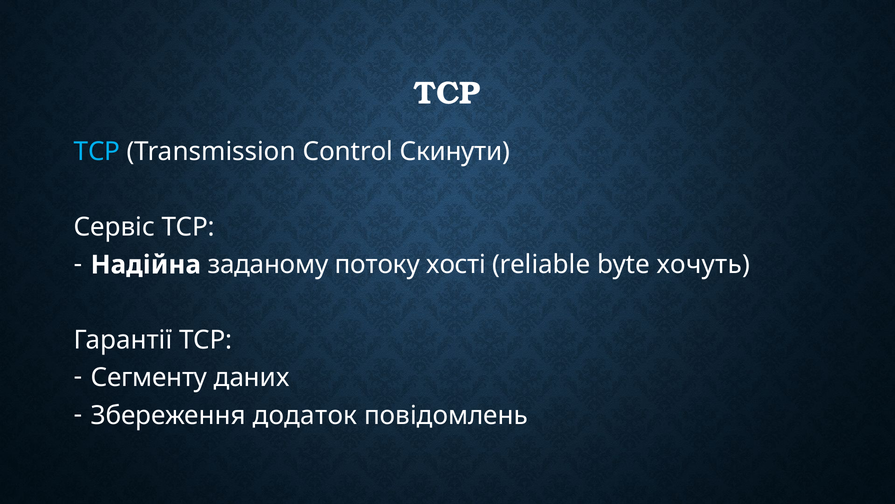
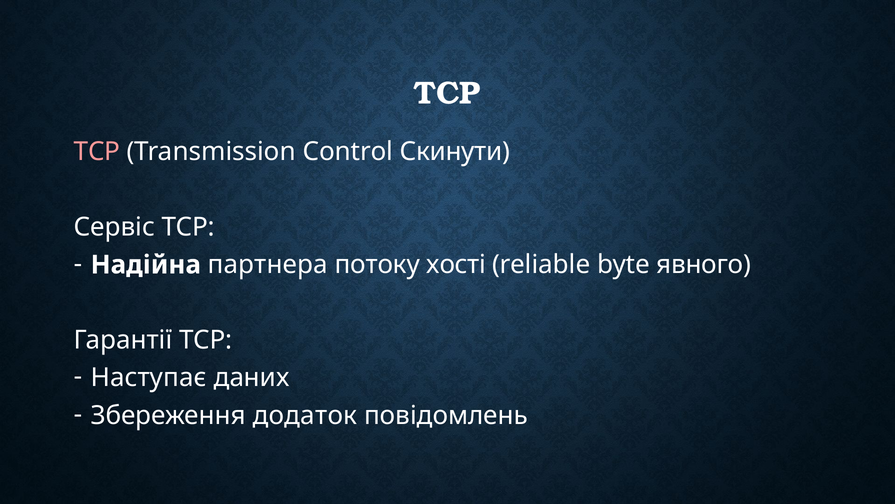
TCP at (97, 152) colour: light blue -> pink
заданому: заданому -> партнера
хочуть: хочуть -> явного
Сегменту: Сегменту -> Наступає
